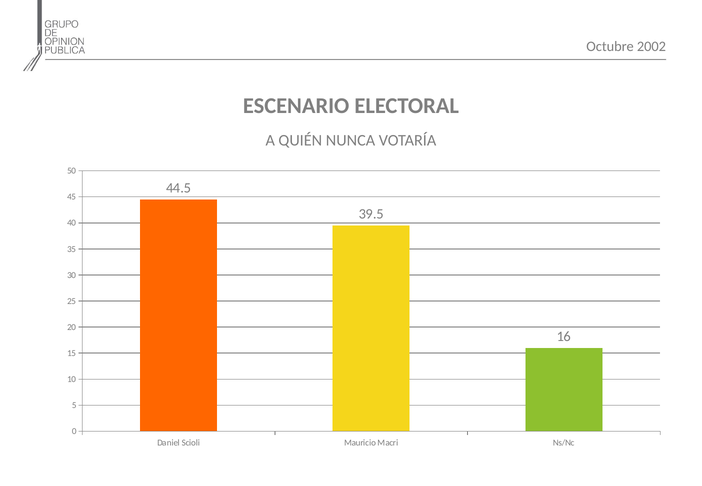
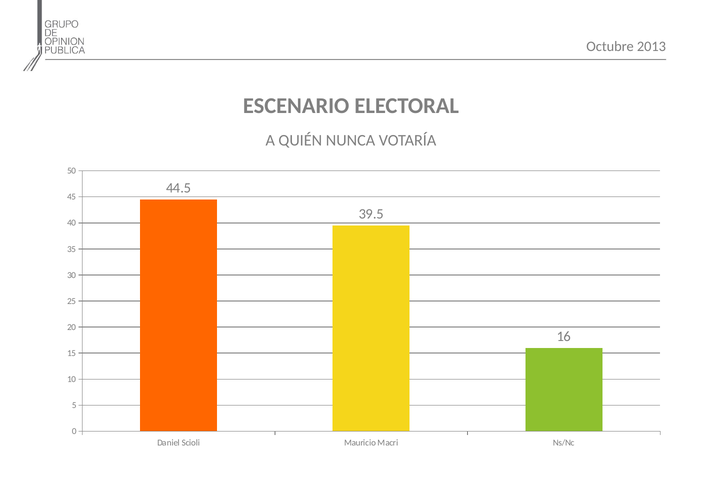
2002: 2002 -> 2013
